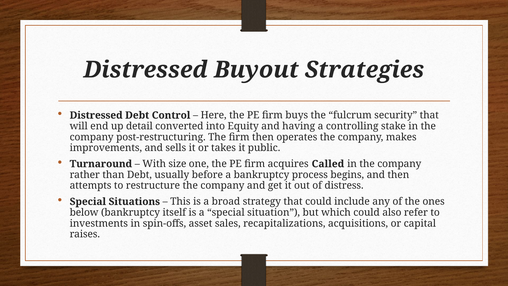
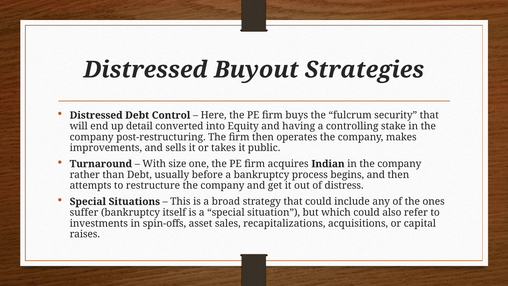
Called: Called -> Indian
below: below -> suffer
